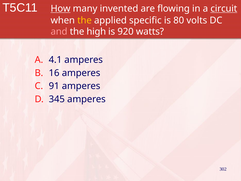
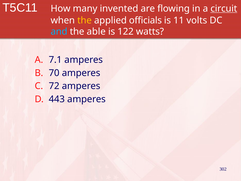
How underline: present -> none
specific: specific -> officials
80: 80 -> 11
and colour: pink -> light blue
high: high -> able
920: 920 -> 122
4.1: 4.1 -> 7.1
16: 16 -> 70
91: 91 -> 72
345: 345 -> 443
